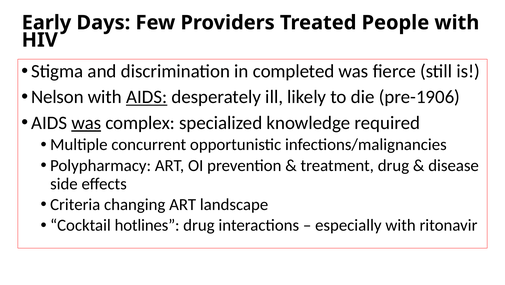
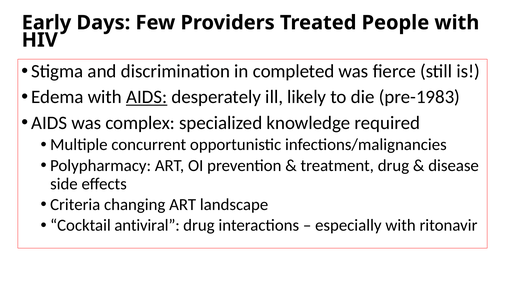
Nelson: Nelson -> Edema
pre-1906: pre-1906 -> pre-1983
was at (86, 123) underline: present -> none
hotlines: hotlines -> antiviral
